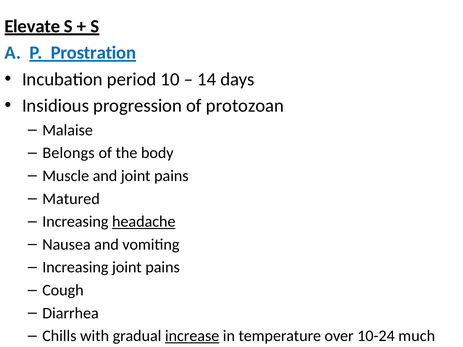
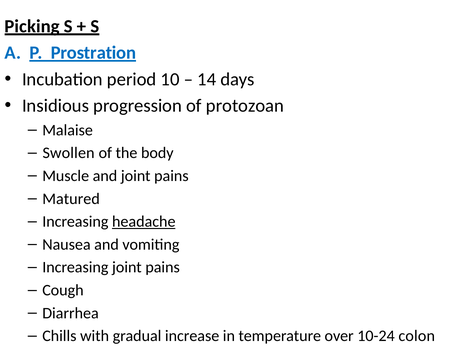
Elevate: Elevate -> Picking
Belongs: Belongs -> Swollen
increase underline: present -> none
much: much -> colon
